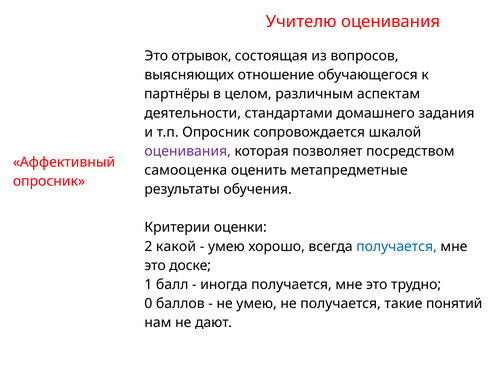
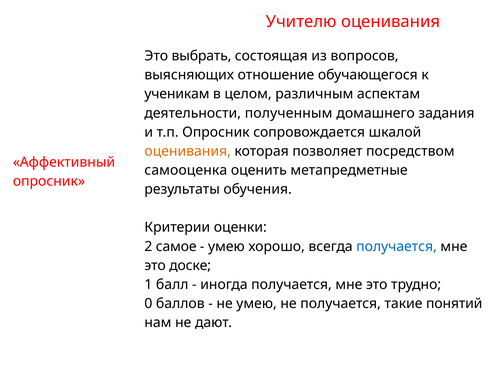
отрывок: отрывок -> выбрать
партнёры: партнёры -> ученикам
стандартами: стандартами -> полученным
оценивания at (188, 151) colour: purple -> orange
какой: какой -> самое
